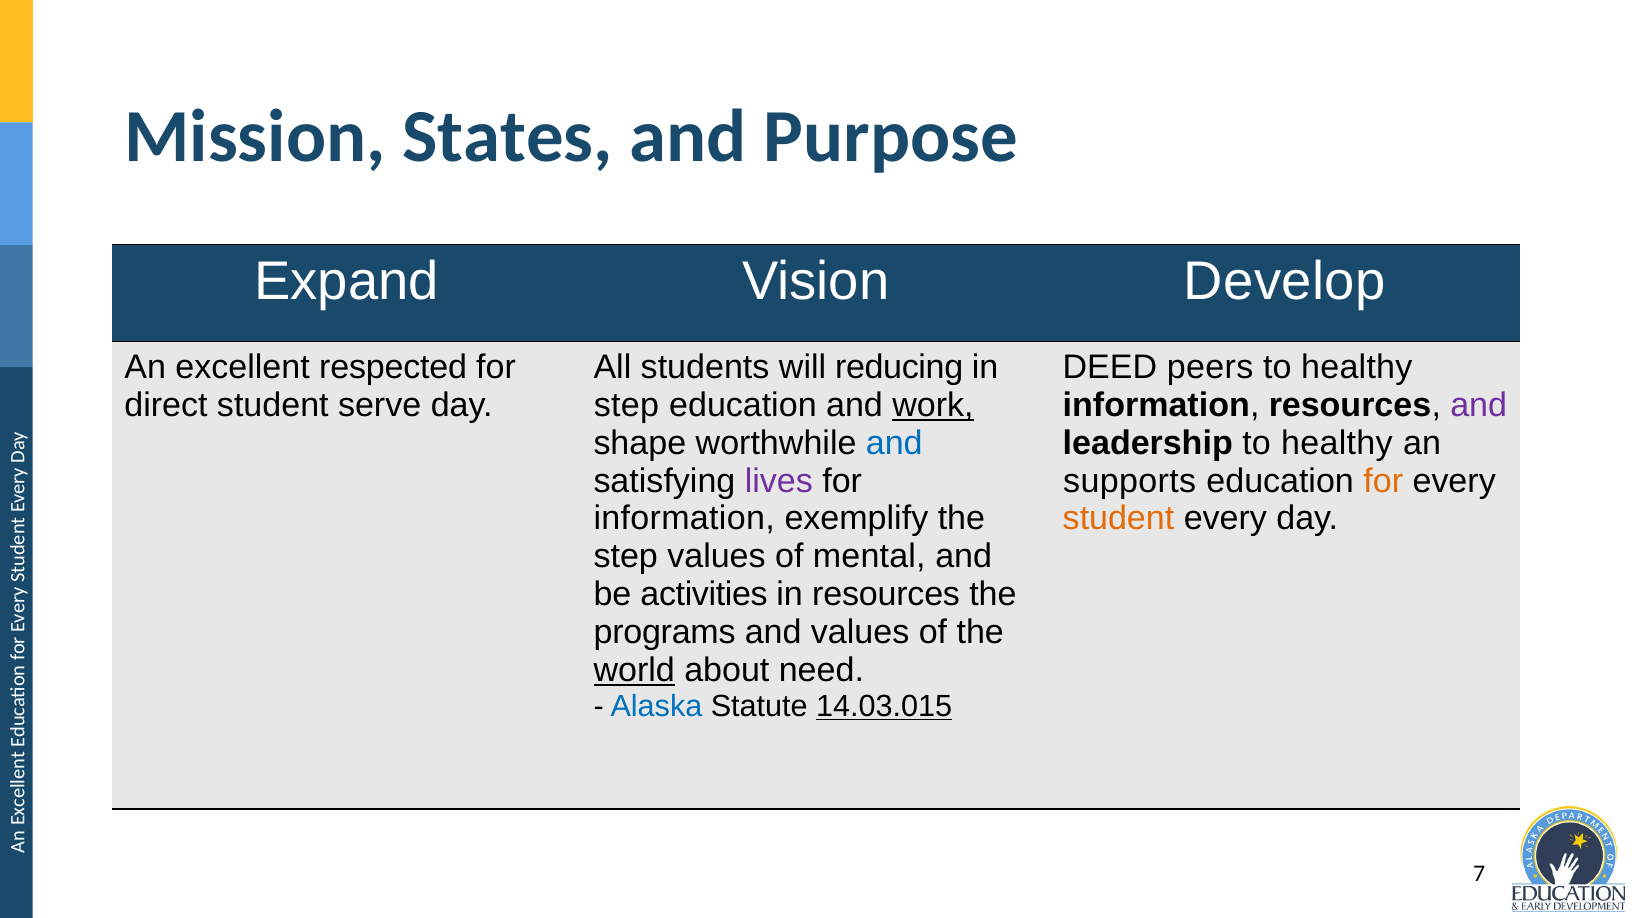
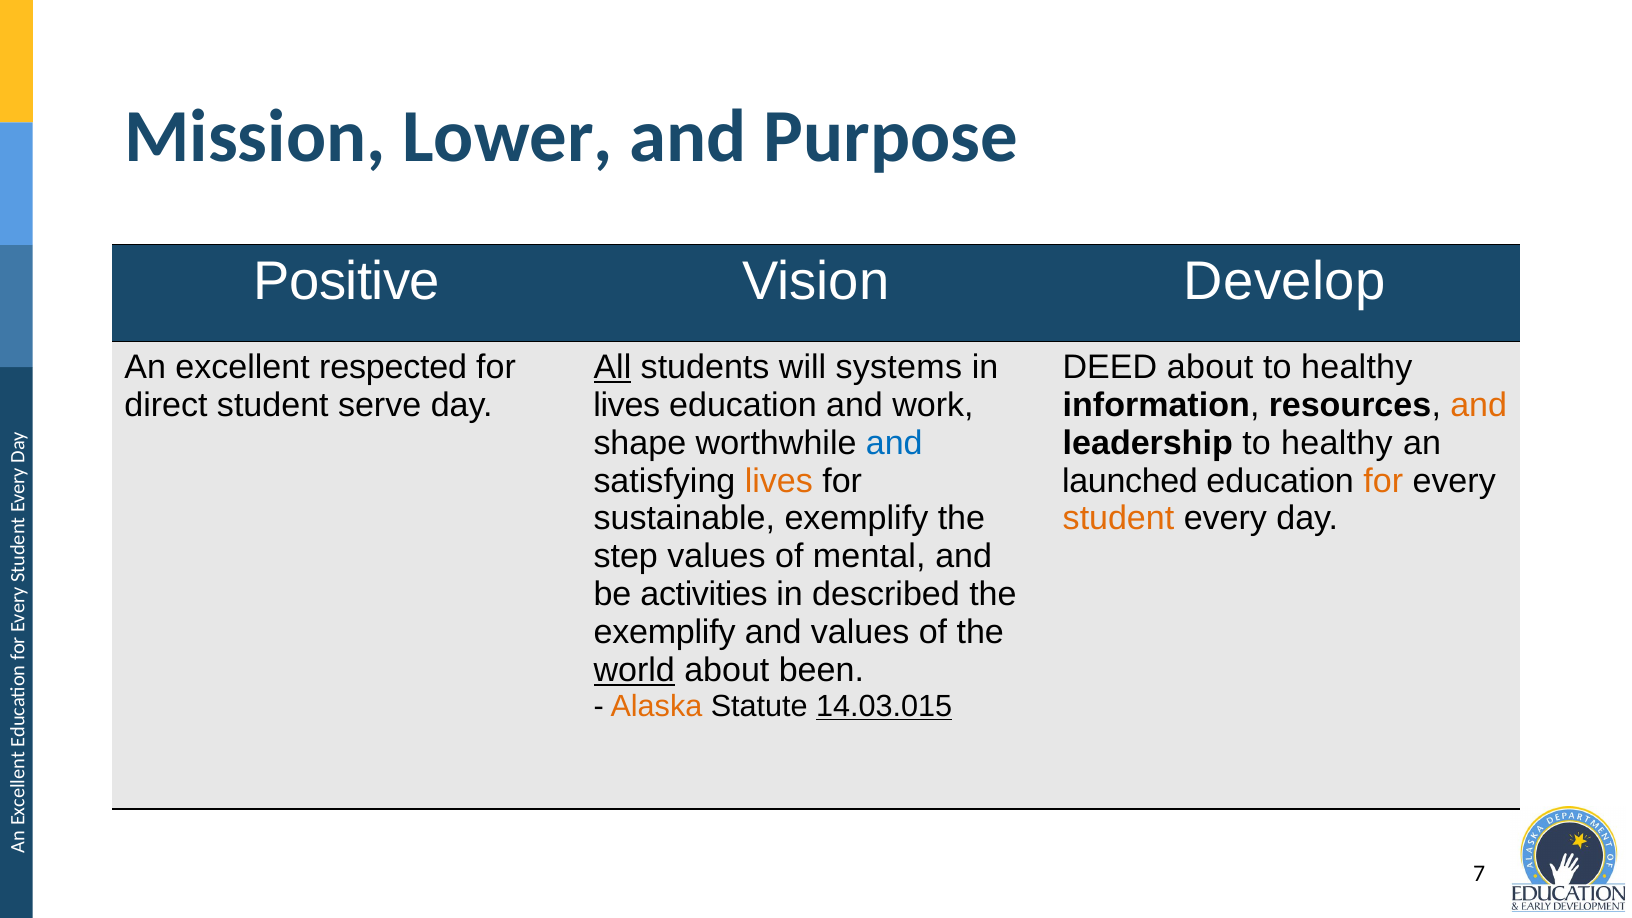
States: States -> Lower
Expand: Expand -> Positive
All underline: none -> present
reducing: reducing -> systems
DEED peers: peers -> about
step at (626, 405): step -> lives
work underline: present -> none
and at (1479, 405) colour: purple -> orange
lives at (779, 481) colour: purple -> orange
supports: supports -> launched
information at (684, 519): information -> sustainable
in resources: resources -> described
programs at (665, 632): programs -> exemplify
need: need -> been
Alaska colour: blue -> orange
